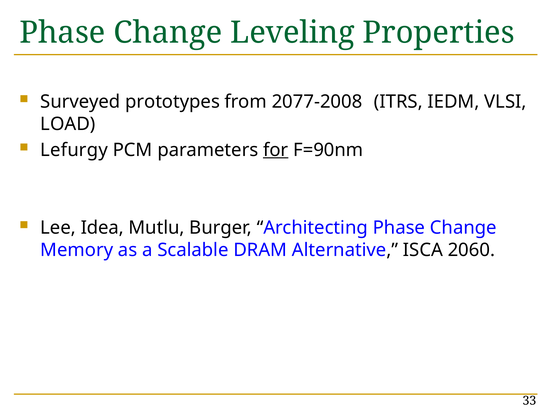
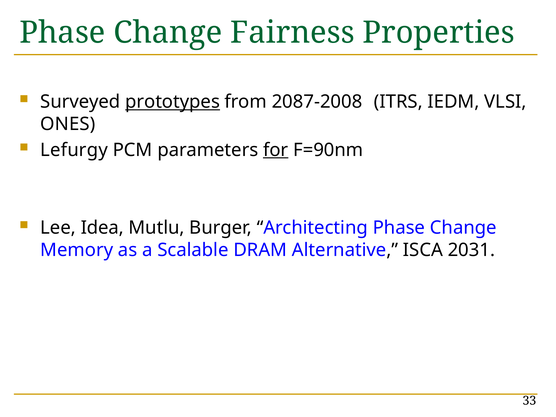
Leveling: Leveling -> Fairness
prototypes underline: none -> present
2077-2008: 2077-2008 -> 2087-2008
LOAD: LOAD -> ONES
2060: 2060 -> 2031
